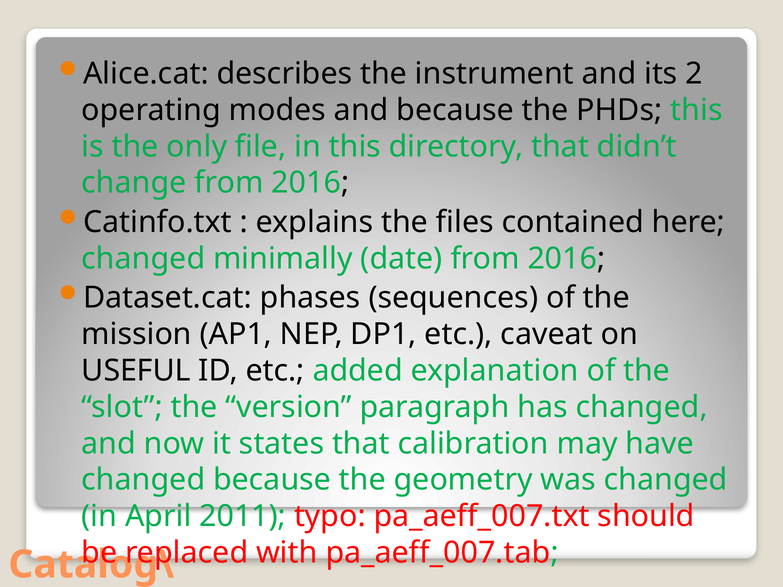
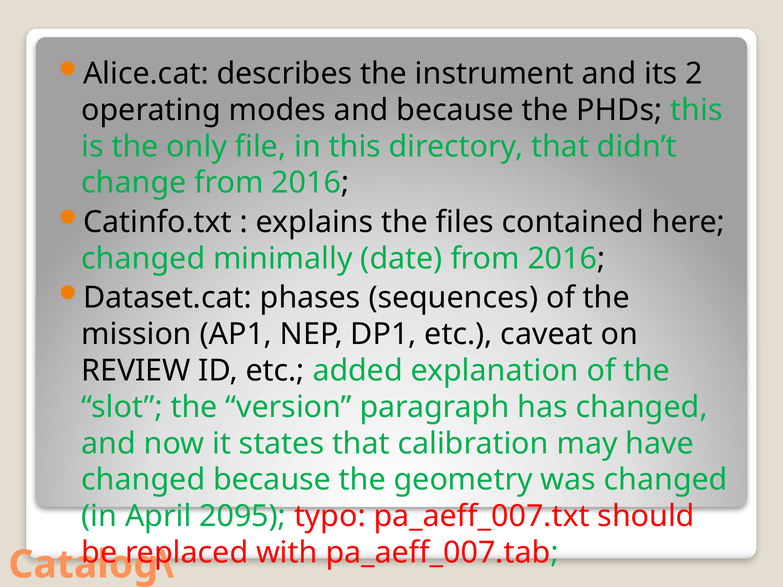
USEFUL: USEFUL -> REVIEW
2011: 2011 -> 2095
